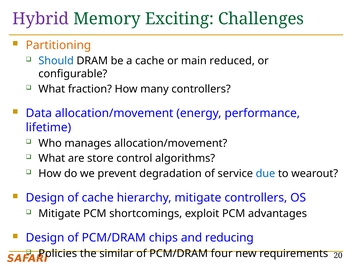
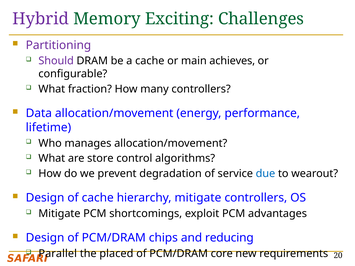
Partitioning colour: orange -> purple
Should colour: blue -> purple
reduced: reduced -> achieves
Policies: Policies -> Parallel
similar: similar -> placed
four: four -> core
